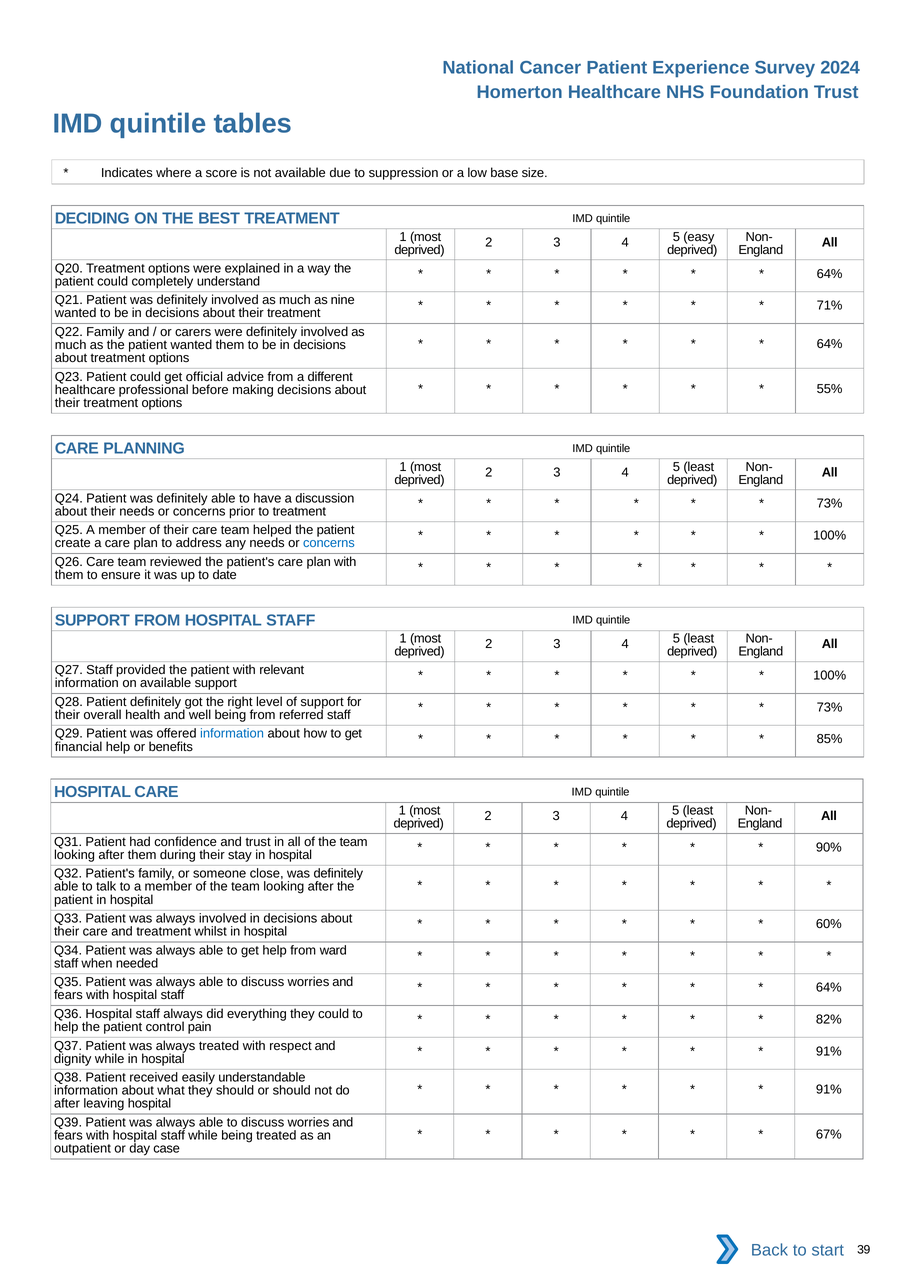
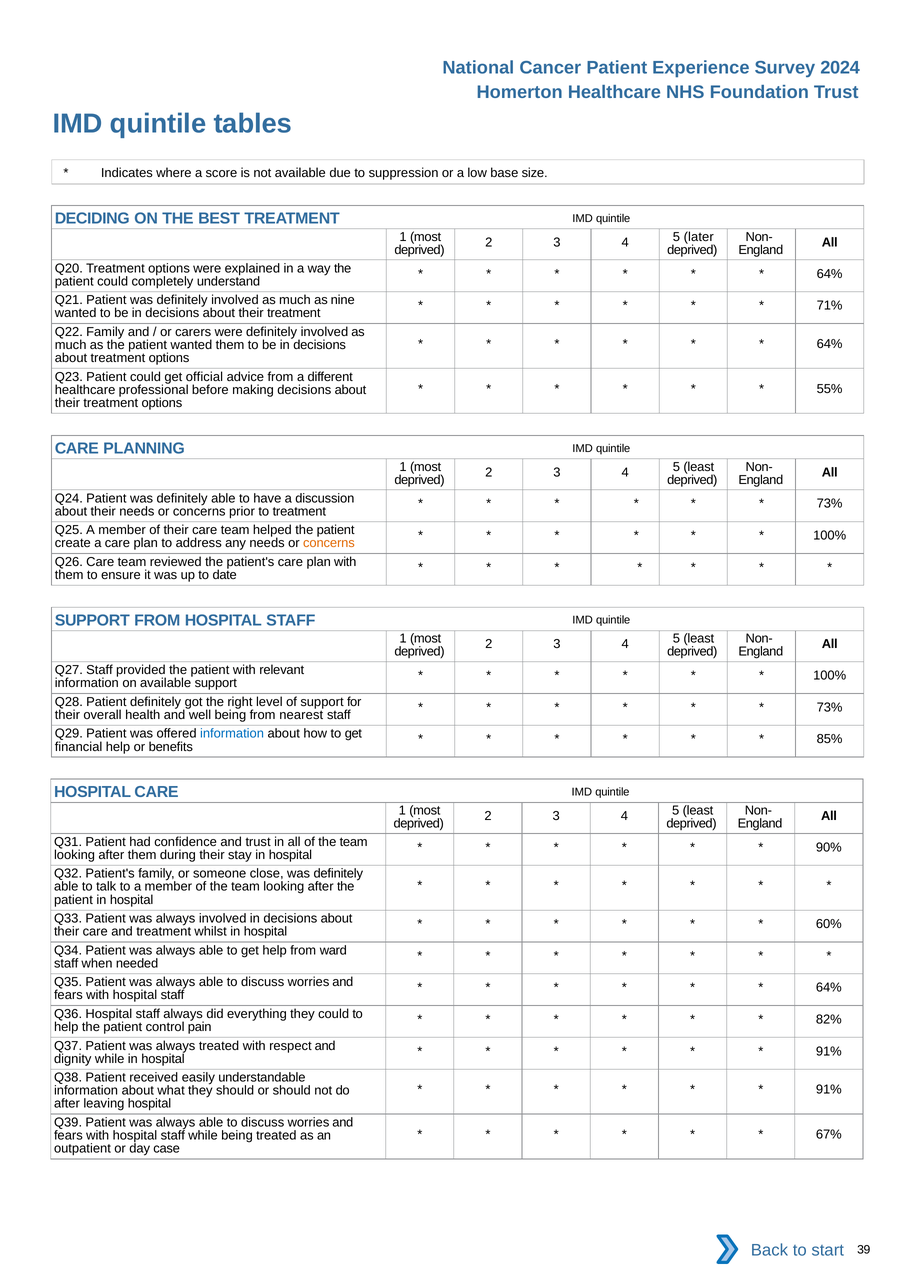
easy: easy -> later
concerns at (329, 543) colour: blue -> orange
referred: referred -> nearest
